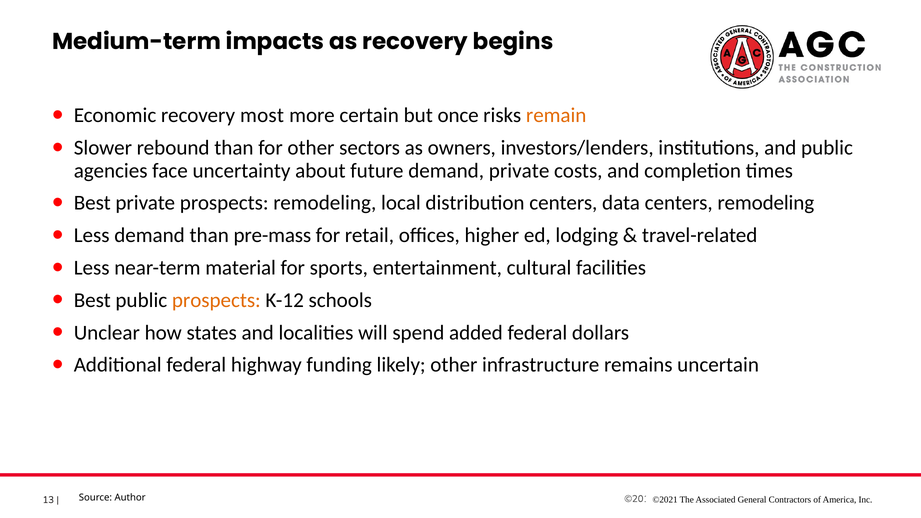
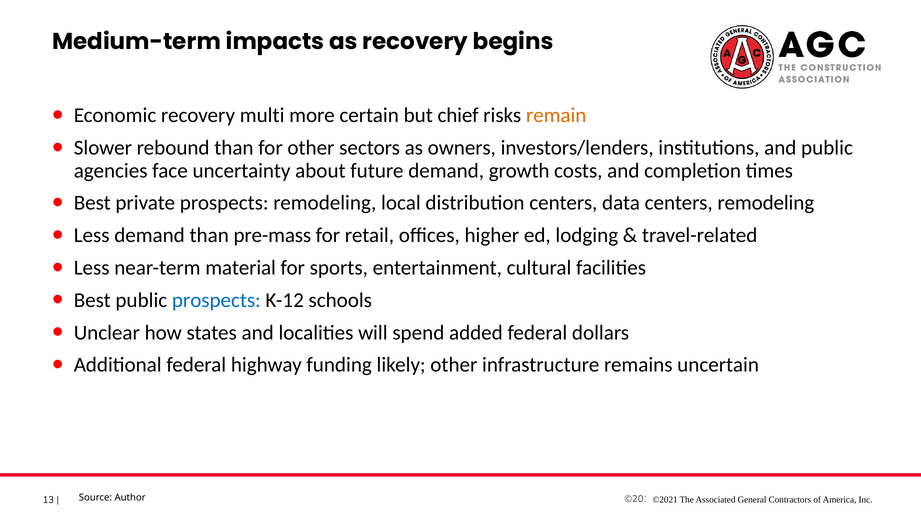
most: most -> multi
once: once -> chief
demand private: private -> growth
prospects at (216, 300) colour: orange -> blue
